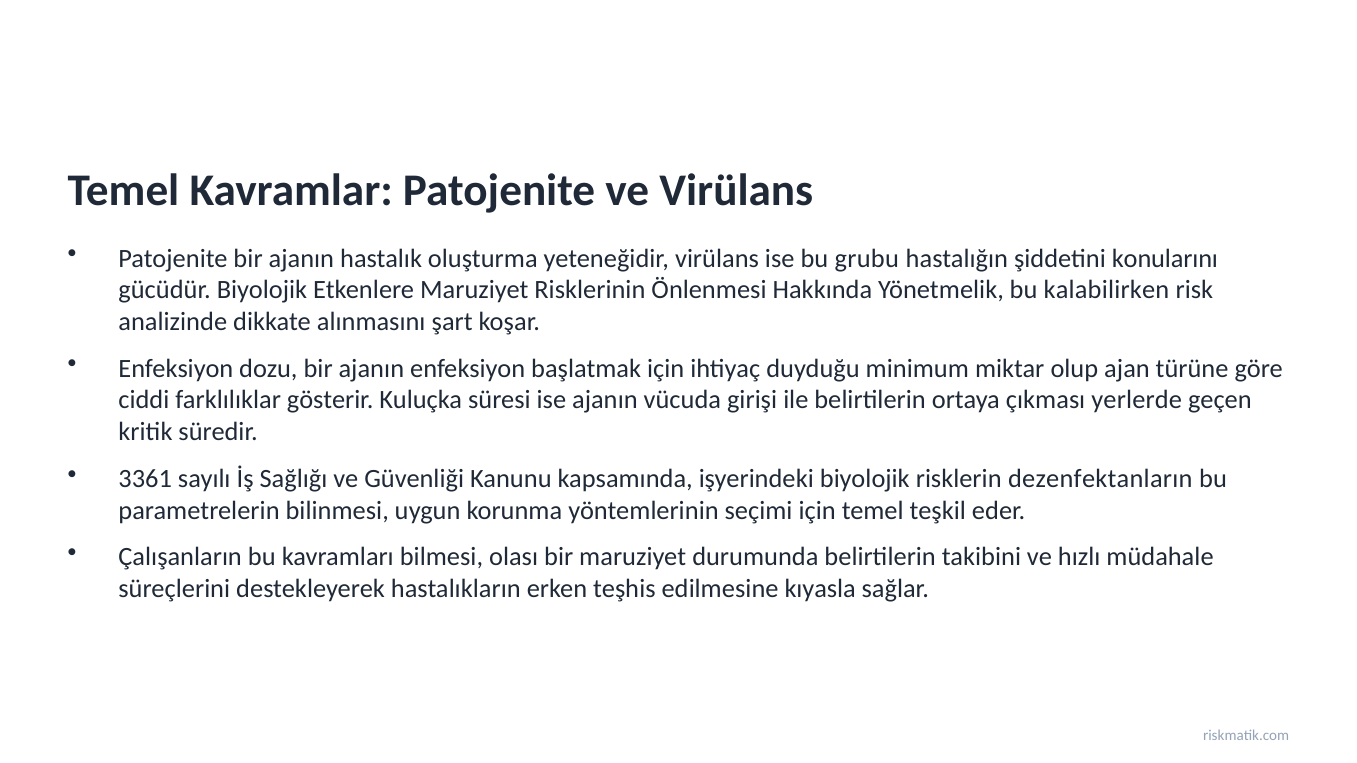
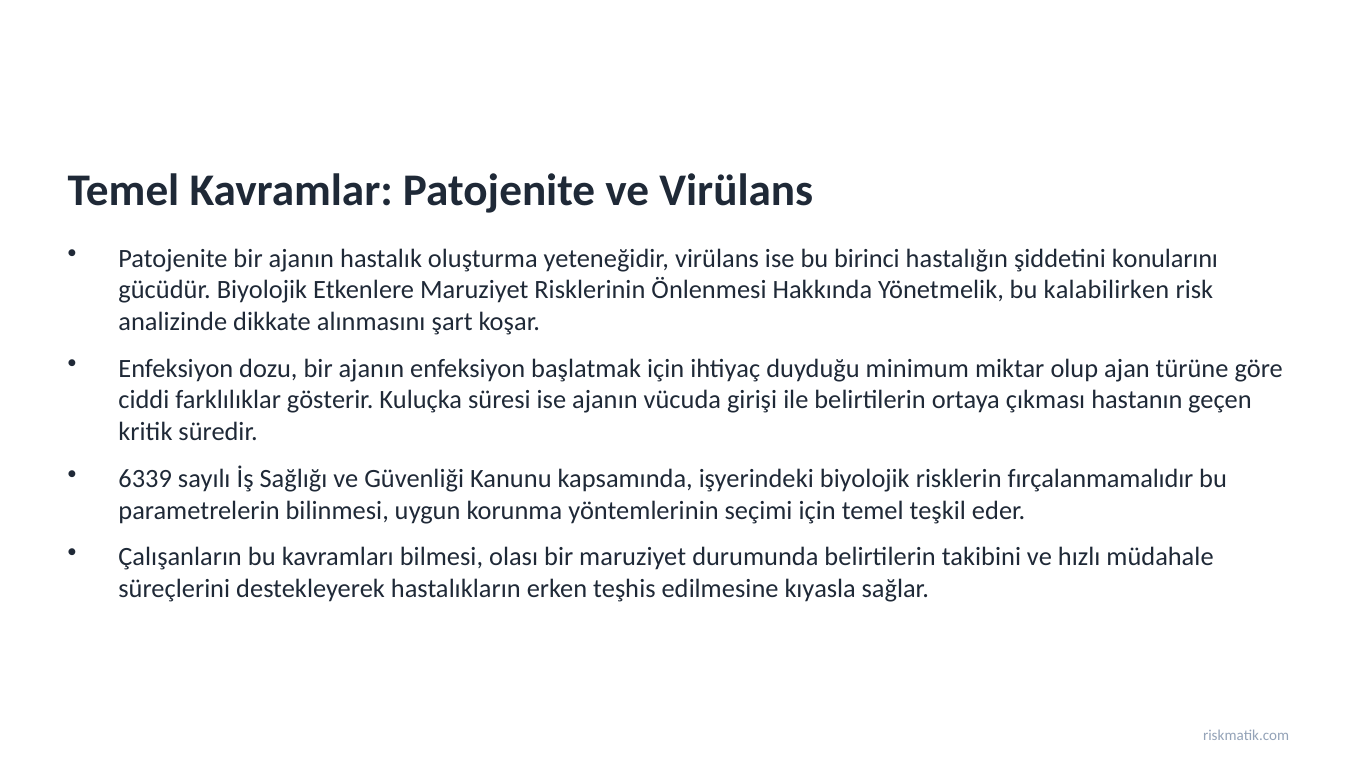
grubu: grubu -> birinci
yerlerde: yerlerde -> hastanın
3361: 3361 -> 6339
dezenfektanların: dezenfektanların -> fırçalanmamalıdır
